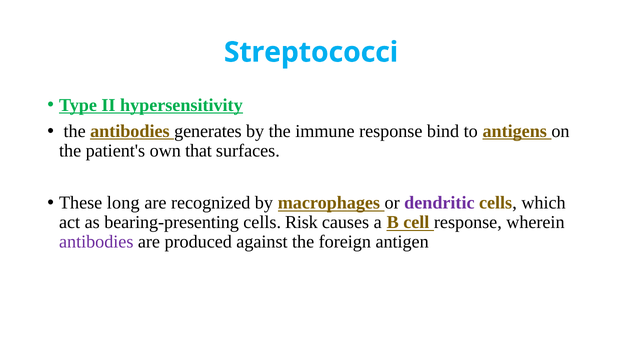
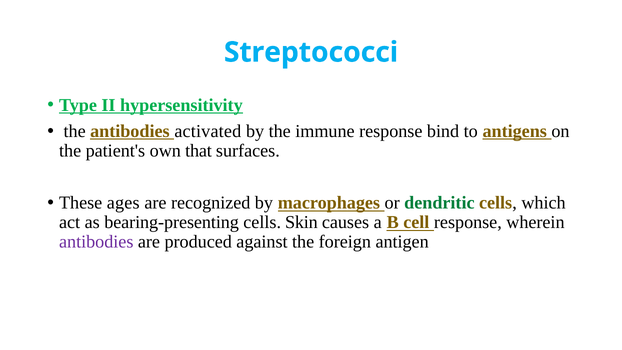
generates: generates -> activated
long: long -> ages
dendritic colour: purple -> green
Risk: Risk -> Skin
